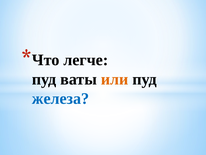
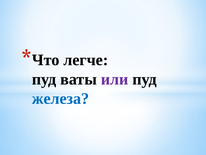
или colour: orange -> purple
